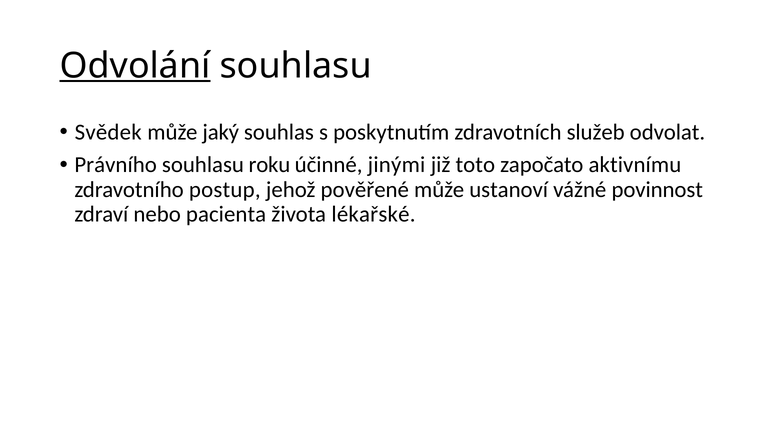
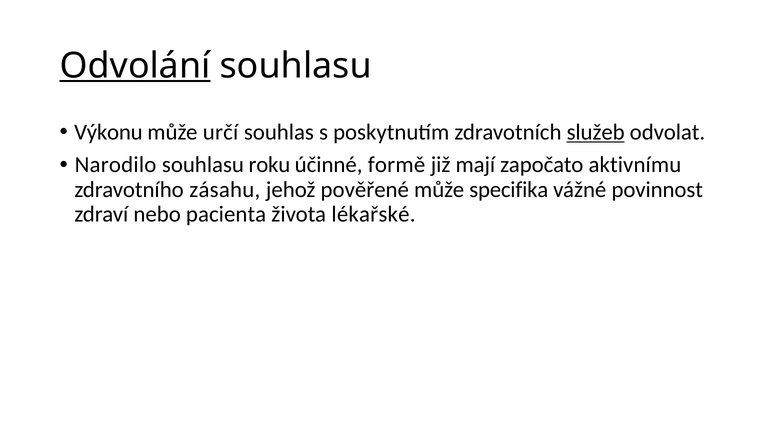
Svědek: Svědek -> Výkonu
jaký: jaký -> určí
služeb underline: none -> present
Právního: Právního -> Narodilo
jinými: jinými -> formě
toto: toto -> mají
postup: postup -> zásahu
ustanoví: ustanoví -> specifika
